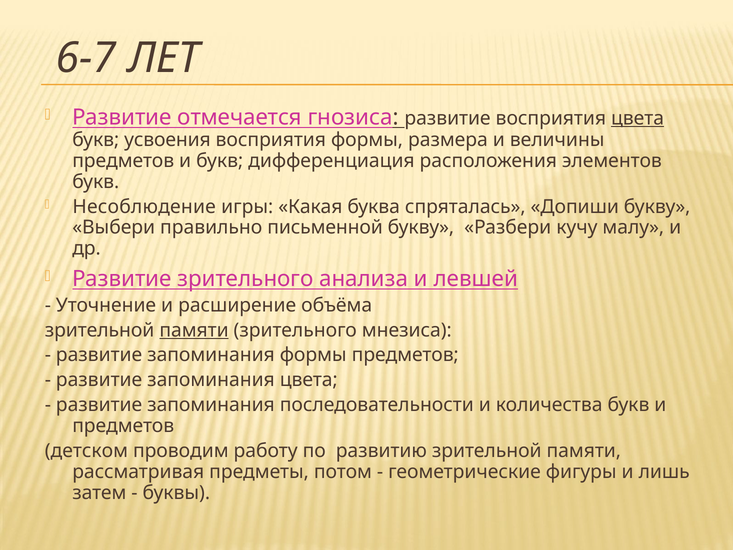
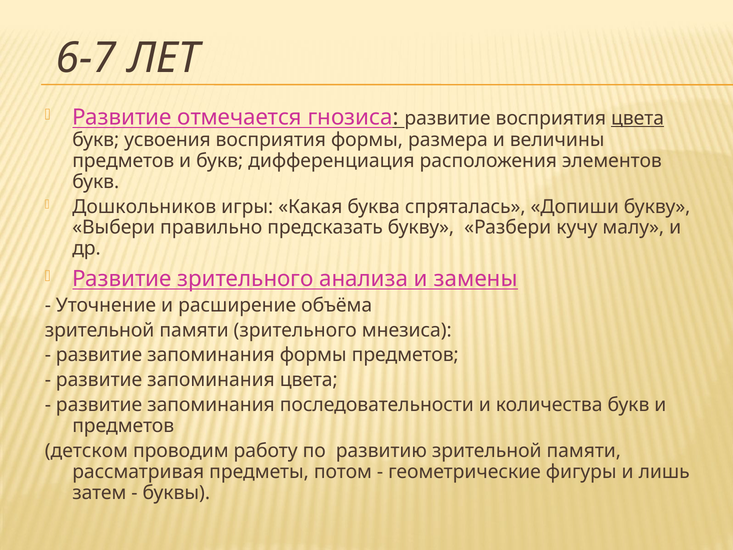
Несоблюдение: Несоблюдение -> Дошкольников
письменной: письменной -> предсказать
левшей: левшей -> замены
памяти at (194, 330) underline: present -> none
